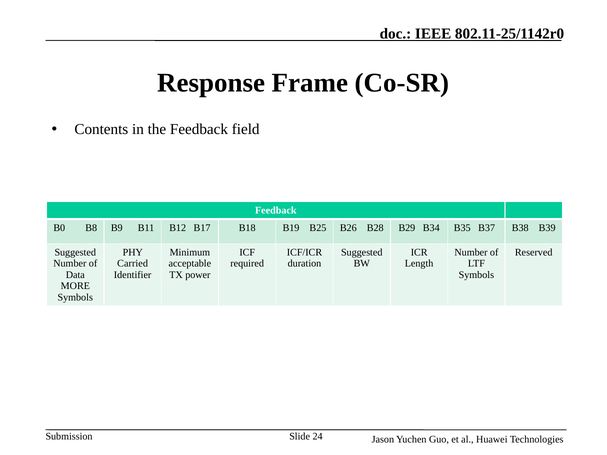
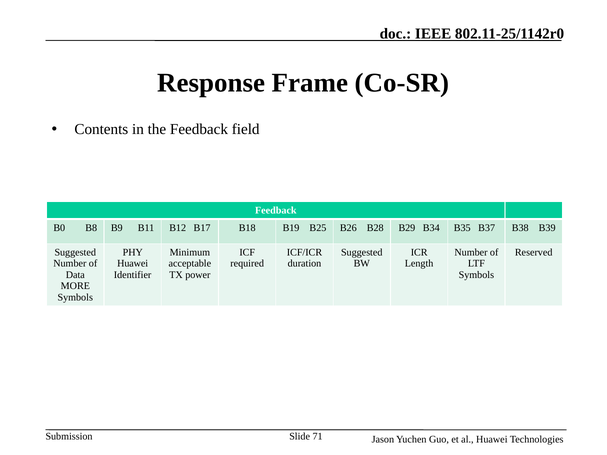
Carried at (133, 264): Carried -> Huawei
24: 24 -> 71
